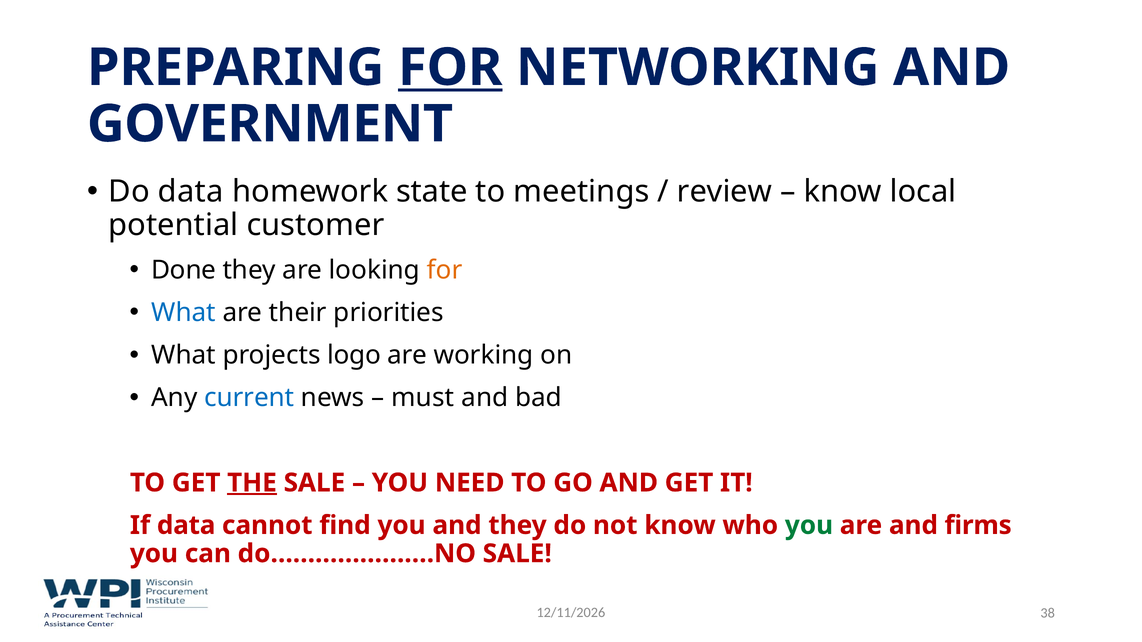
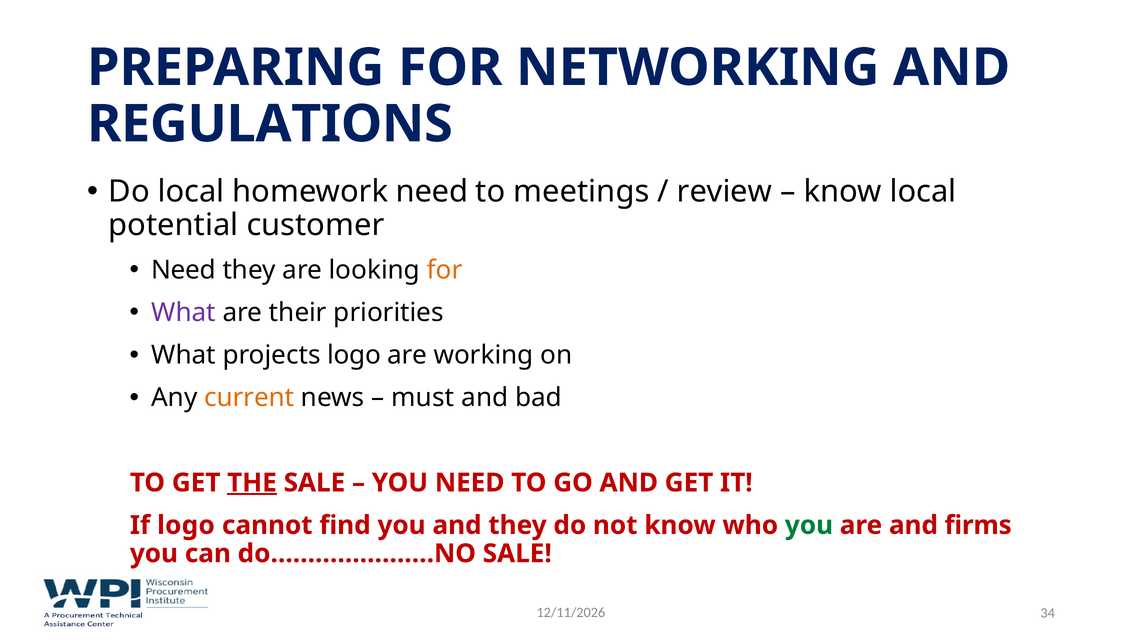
FOR at (450, 68) underline: present -> none
GOVERNMENT: GOVERNMENT -> REGULATIONS
Do data: data -> local
homework state: state -> need
Done at (184, 270): Done -> Need
What at (184, 313) colour: blue -> purple
current colour: blue -> orange
If data: data -> logo
38: 38 -> 34
